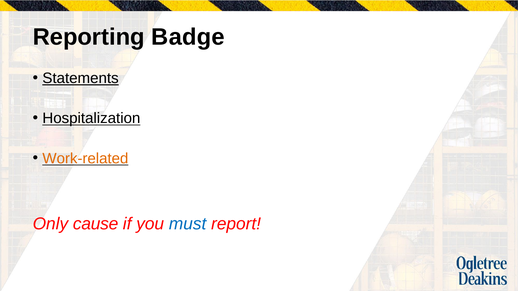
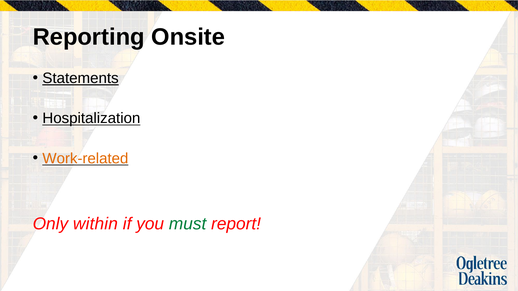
Badge: Badge -> Onsite
cause: cause -> within
must colour: blue -> green
